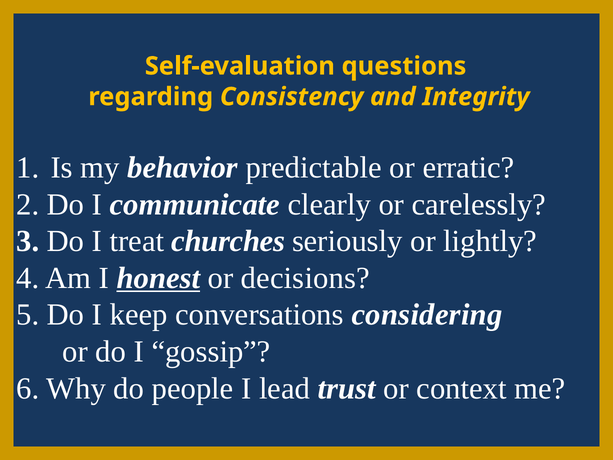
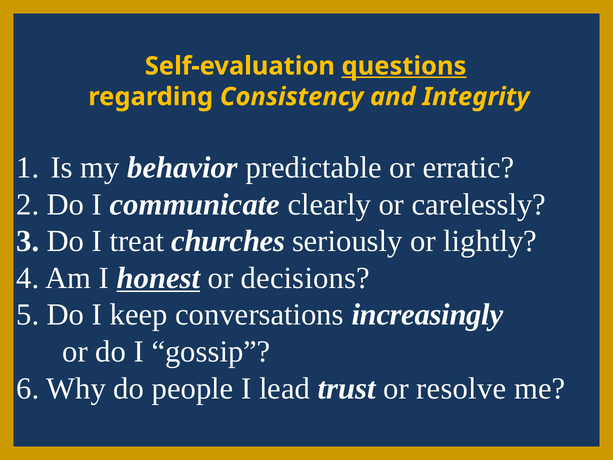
questions underline: none -> present
considering: considering -> increasingly
context: context -> resolve
